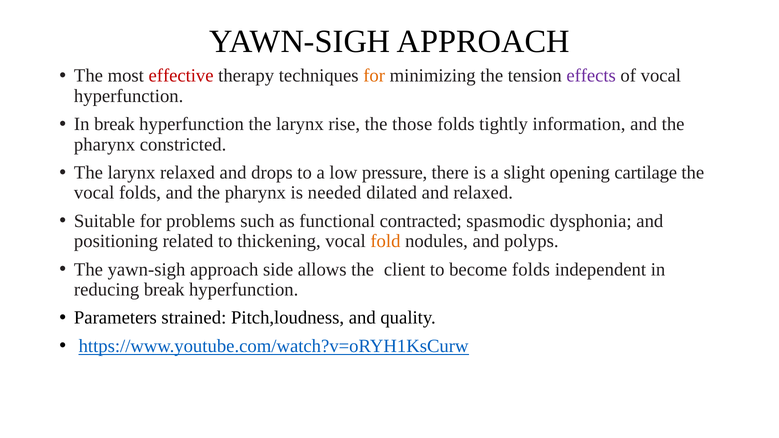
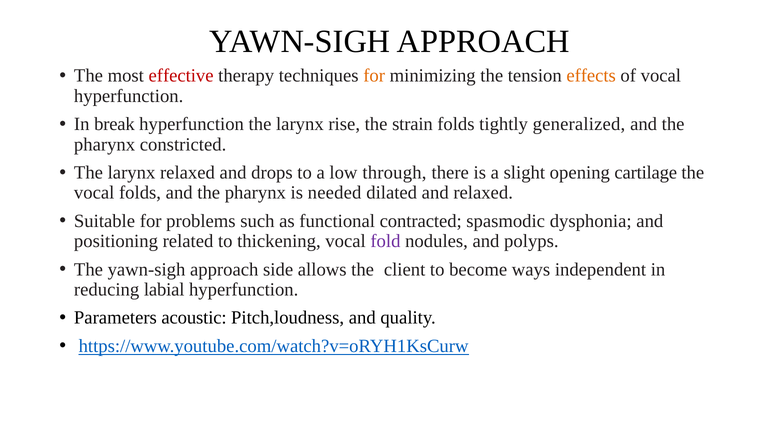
effects colour: purple -> orange
those: those -> strain
information: information -> generalized
pressure: pressure -> through
fold colour: orange -> purple
become folds: folds -> ways
reducing break: break -> labial
strained: strained -> acoustic
